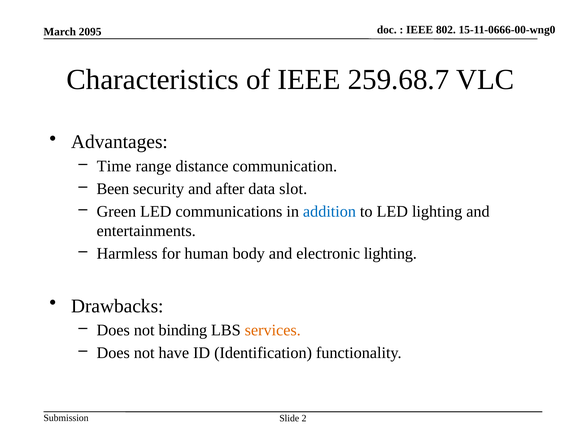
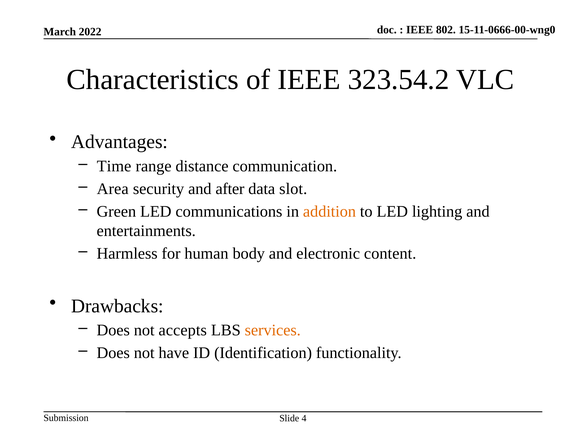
2095: 2095 -> 2022
259.68.7: 259.68.7 -> 323.54.2
Been: Been -> Area
addition colour: blue -> orange
electronic lighting: lighting -> content
binding: binding -> accepts
2: 2 -> 4
